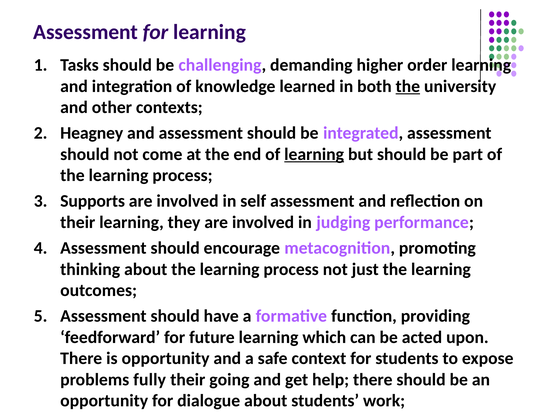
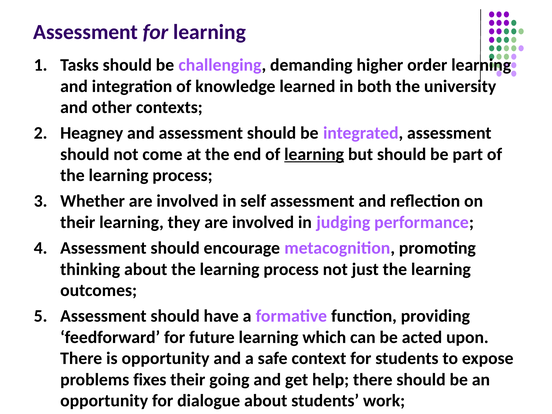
the at (408, 86) underline: present -> none
Supports: Supports -> Whether
fully: fully -> fixes
